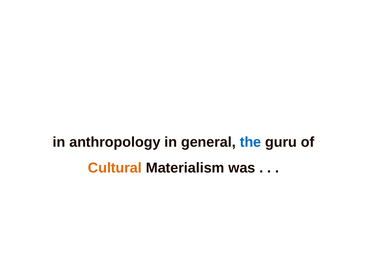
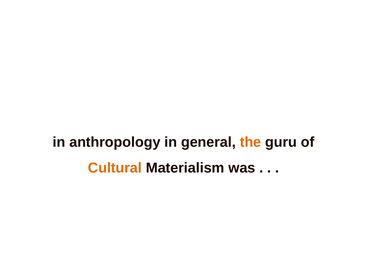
the colour: blue -> orange
